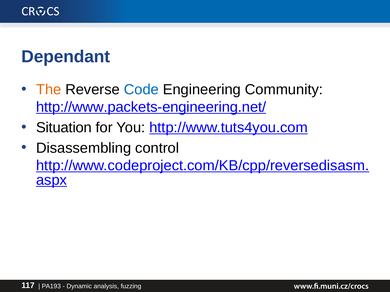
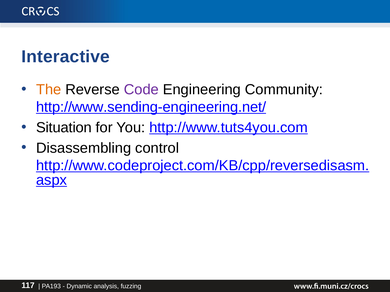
Dependant: Dependant -> Interactive
Code colour: blue -> purple
http://www.packets-engineering.net/: http://www.packets-engineering.net/ -> http://www.sending-engineering.net/
